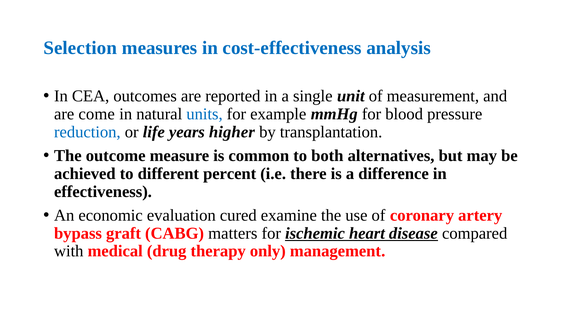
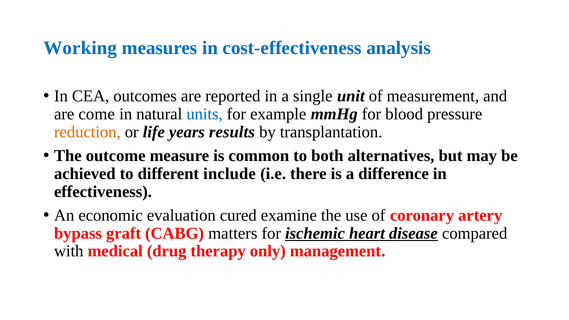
Selection: Selection -> Working
reduction colour: blue -> orange
higher: higher -> results
percent: percent -> include
